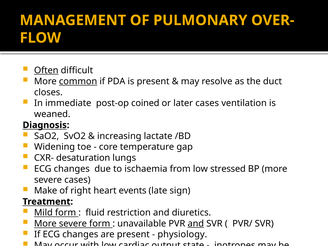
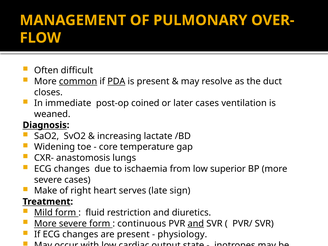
Often underline: present -> none
PDA underline: none -> present
desaturation: desaturation -> anastomosis
stressed: stressed -> superior
events: events -> serves
unavailable: unavailable -> continuous
